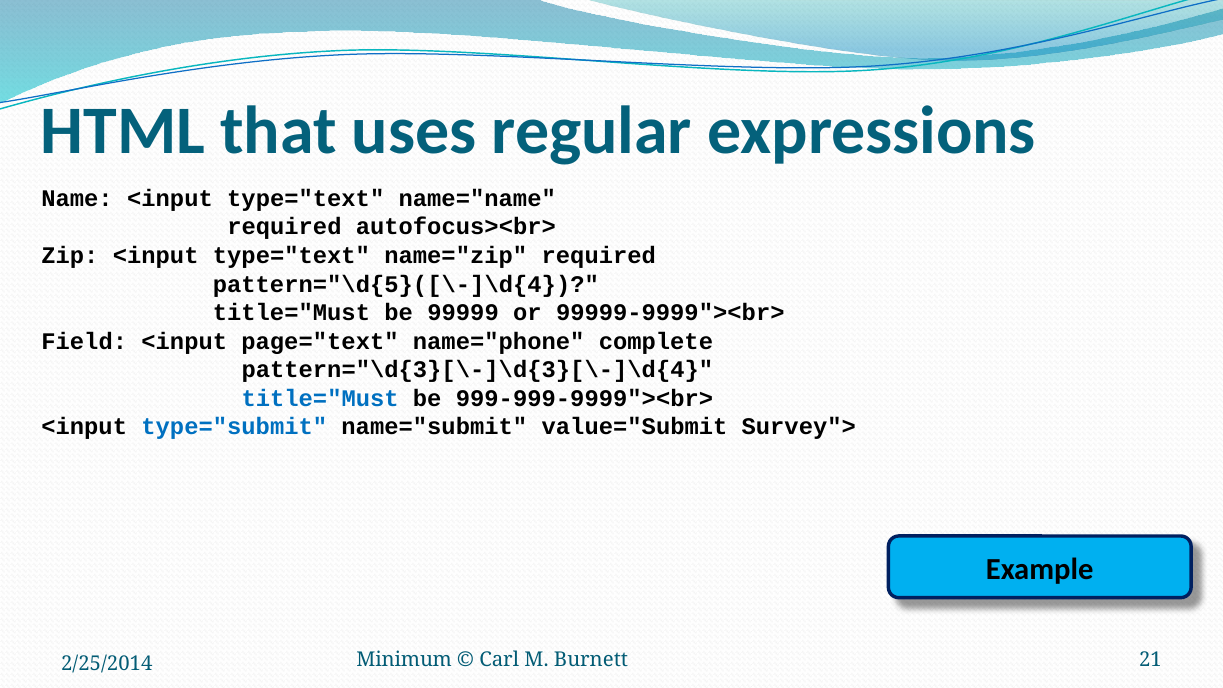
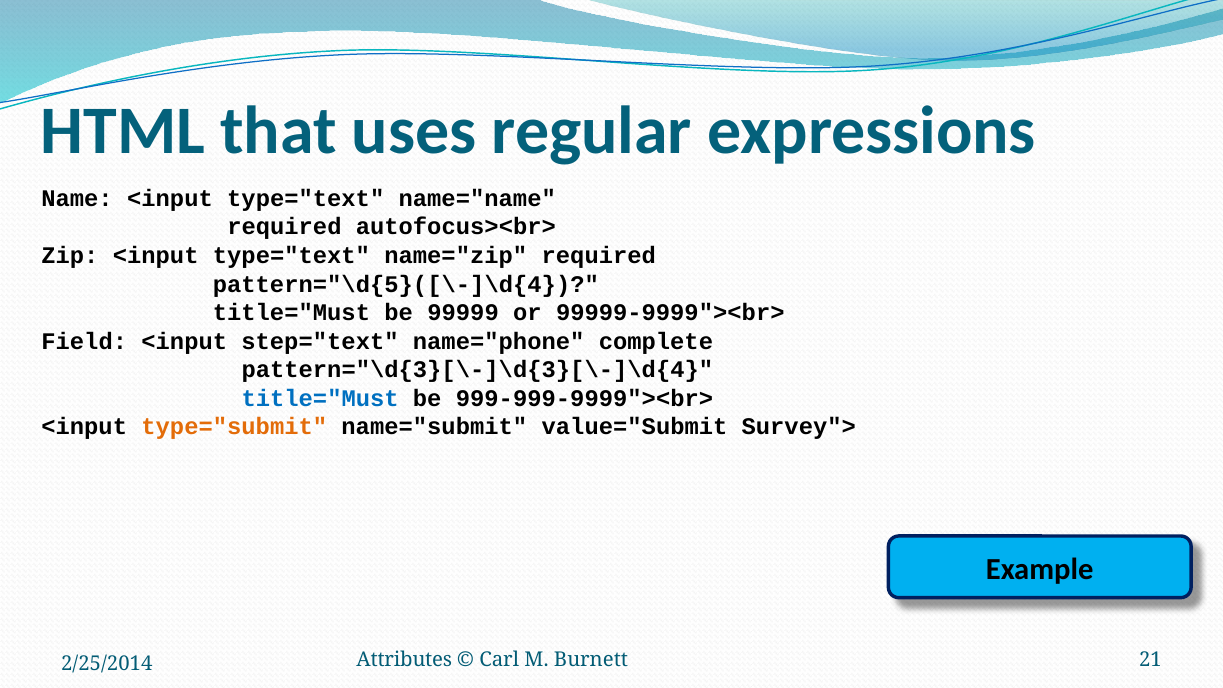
page="text: page="text -> step="text
type="submit colour: blue -> orange
Minimum: Minimum -> Attributes
